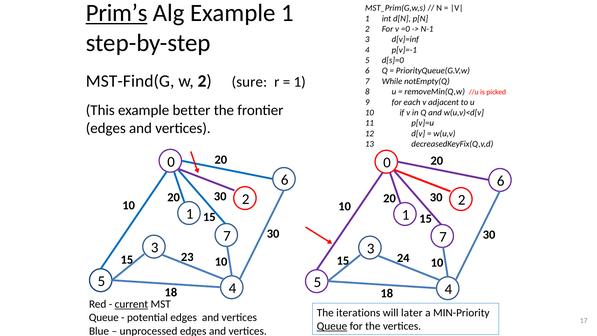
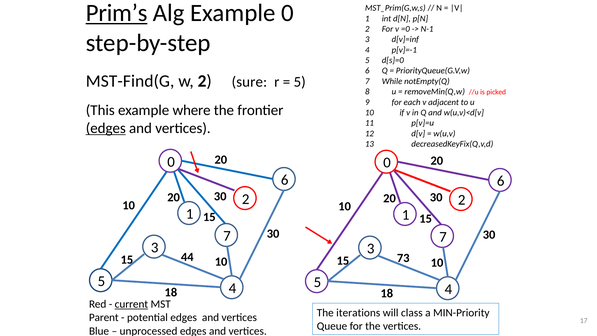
Example 1: 1 -> 0
1 at (300, 82): 1 -> 5
better: better -> where
edges at (106, 128) underline: none -> present
23: 23 -> 44
24: 24 -> 73
later: later -> class
Queue at (104, 317): Queue -> Parent
Queue at (332, 326) underline: present -> none
